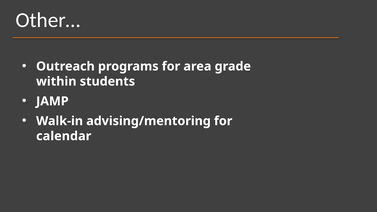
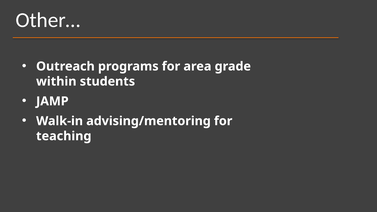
calendar: calendar -> teaching
